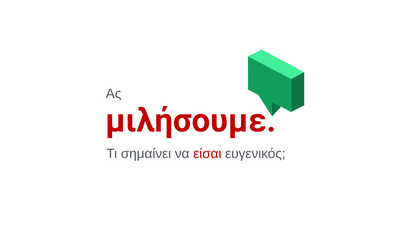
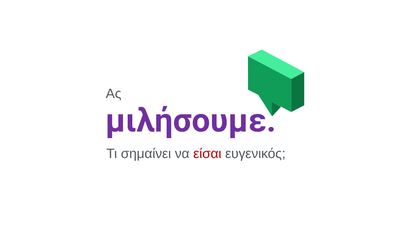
μιλήσουμε colour: red -> purple
